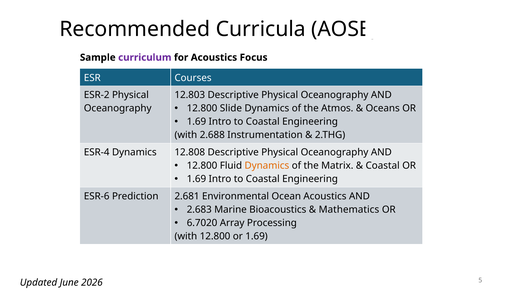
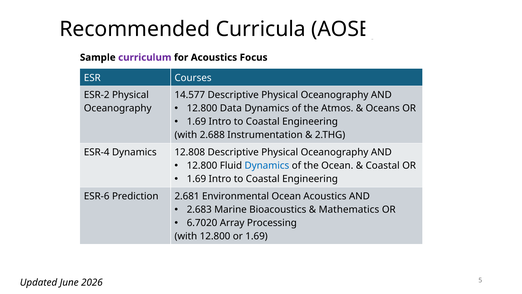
12.803: 12.803 -> 14.577
Slide: Slide -> Data
Dynamics at (267, 165) colour: orange -> blue
the Matrix: Matrix -> Ocean
